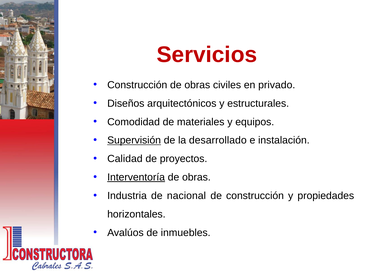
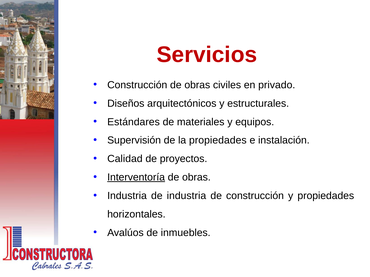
Comodidad: Comodidad -> Estándares
Supervisión underline: present -> none
la desarrollado: desarrollado -> propiedades
de nacional: nacional -> industria
